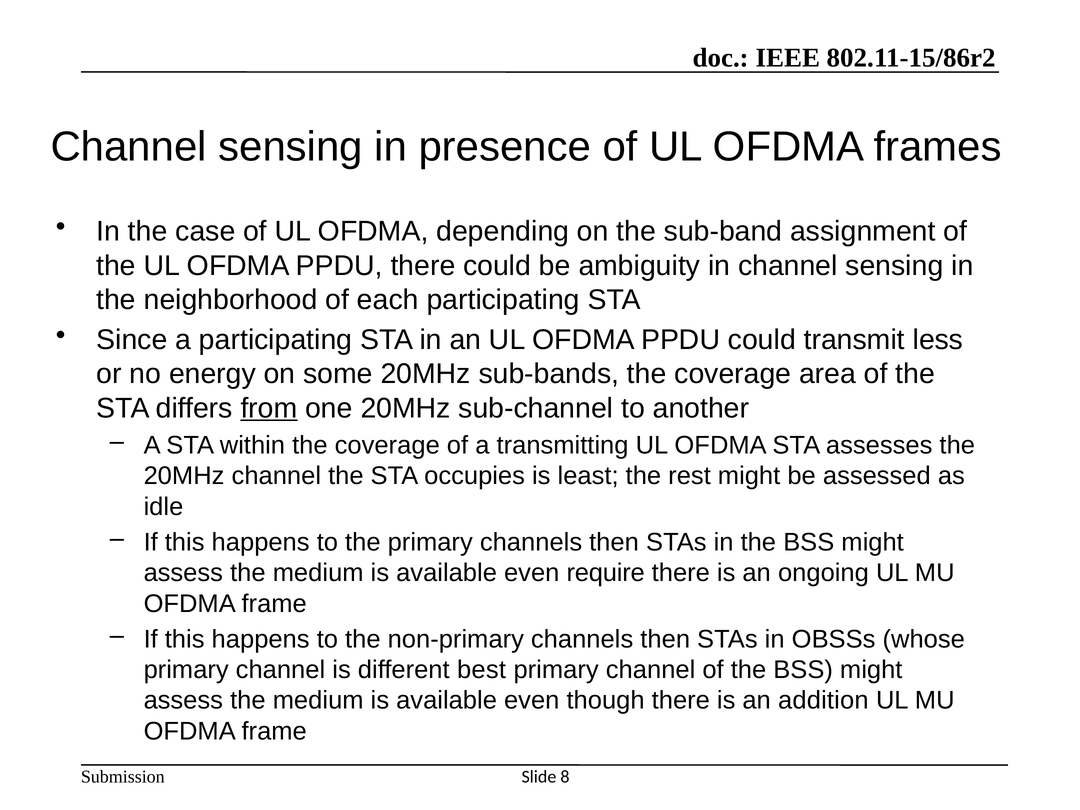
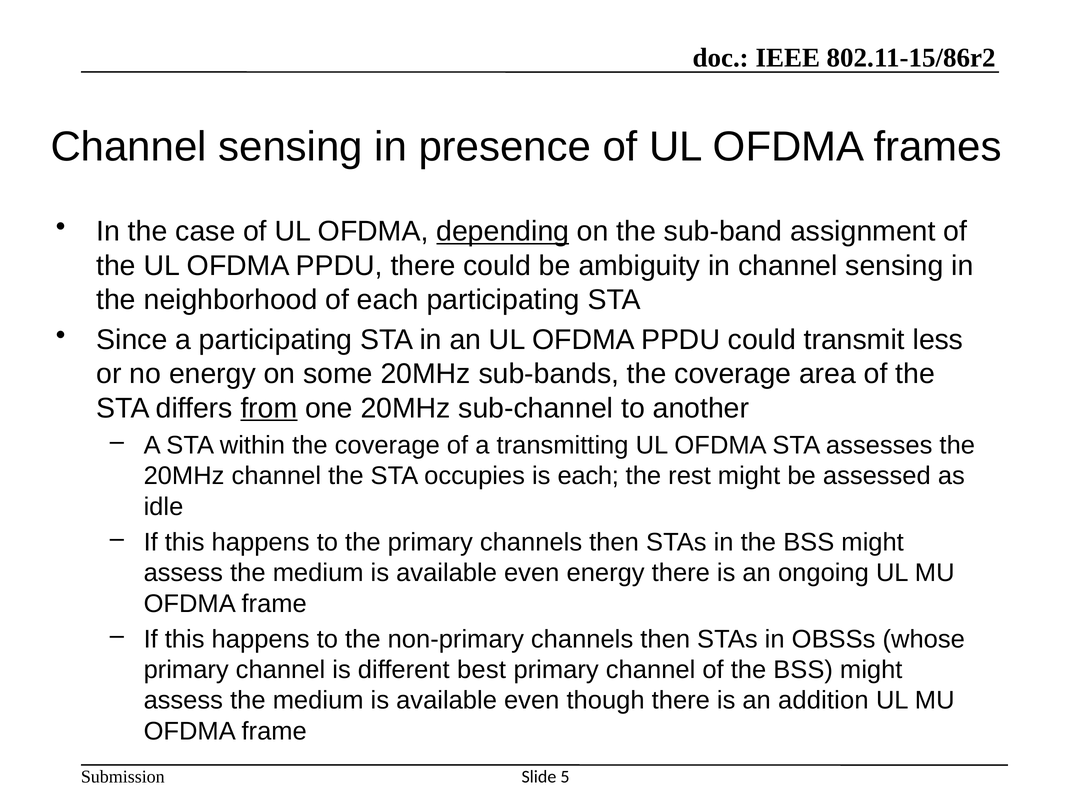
depending underline: none -> present
is least: least -> each
even require: require -> energy
8: 8 -> 5
